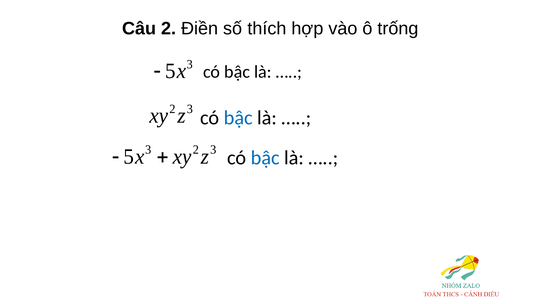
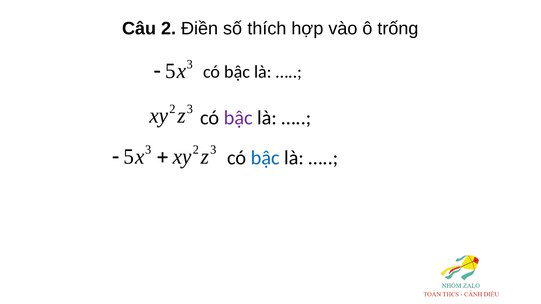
bậc at (238, 118) colour: blue -> purple
